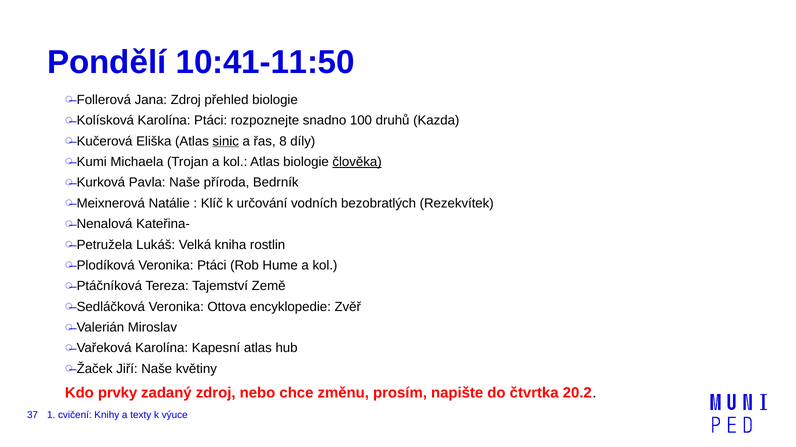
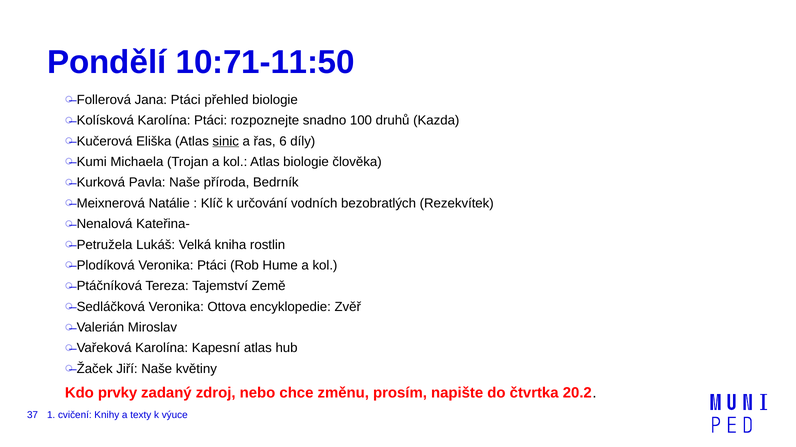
10:41-11:50: 10:41-11:50 -> 10:71-11:50
Jana Zdroj: Zdroj -> Ptáci
8: 8 -> 6
člověka underline: present -> none
